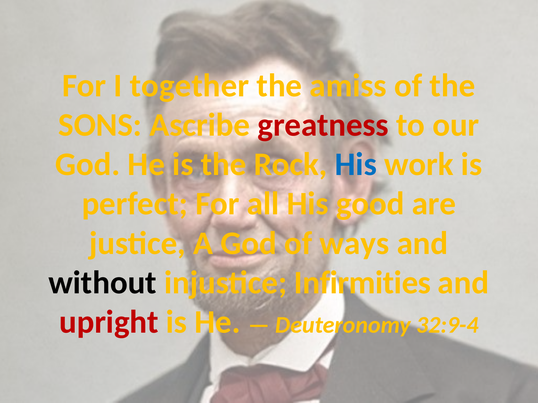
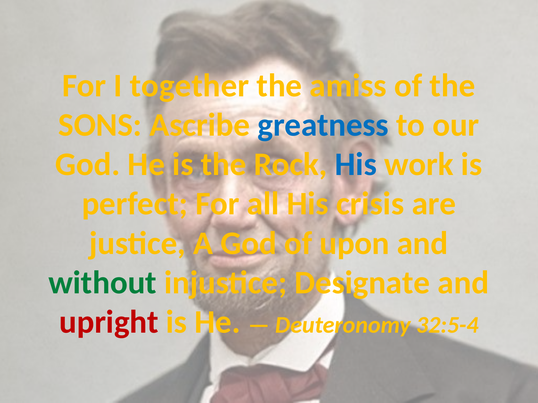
greatness colour: red -> blue
good: good -> crisis
ways: ways -> upon
without colour: black -> green
Infirmities: Infirmities -> Designate
32:9-4: 32:9-4 -> 32:5-4
